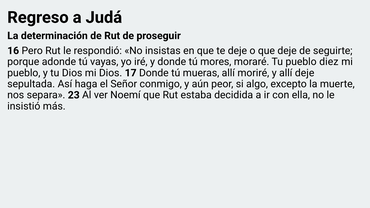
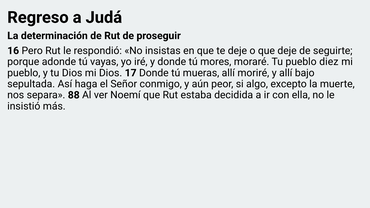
allí deje: deje -> bajo
23: 23 -> 88
